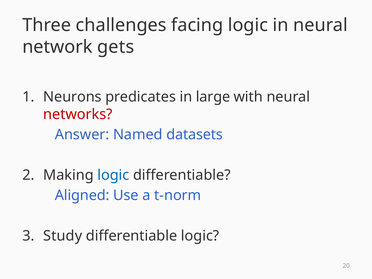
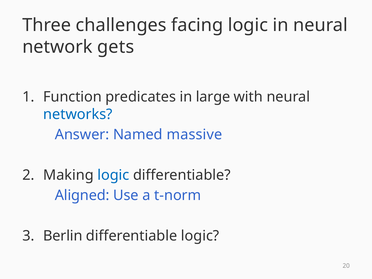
Neurons: Neurons -> Function
networks colour: red -> blue
datasets: datasets -> massive
Study: Study -> Berlin
